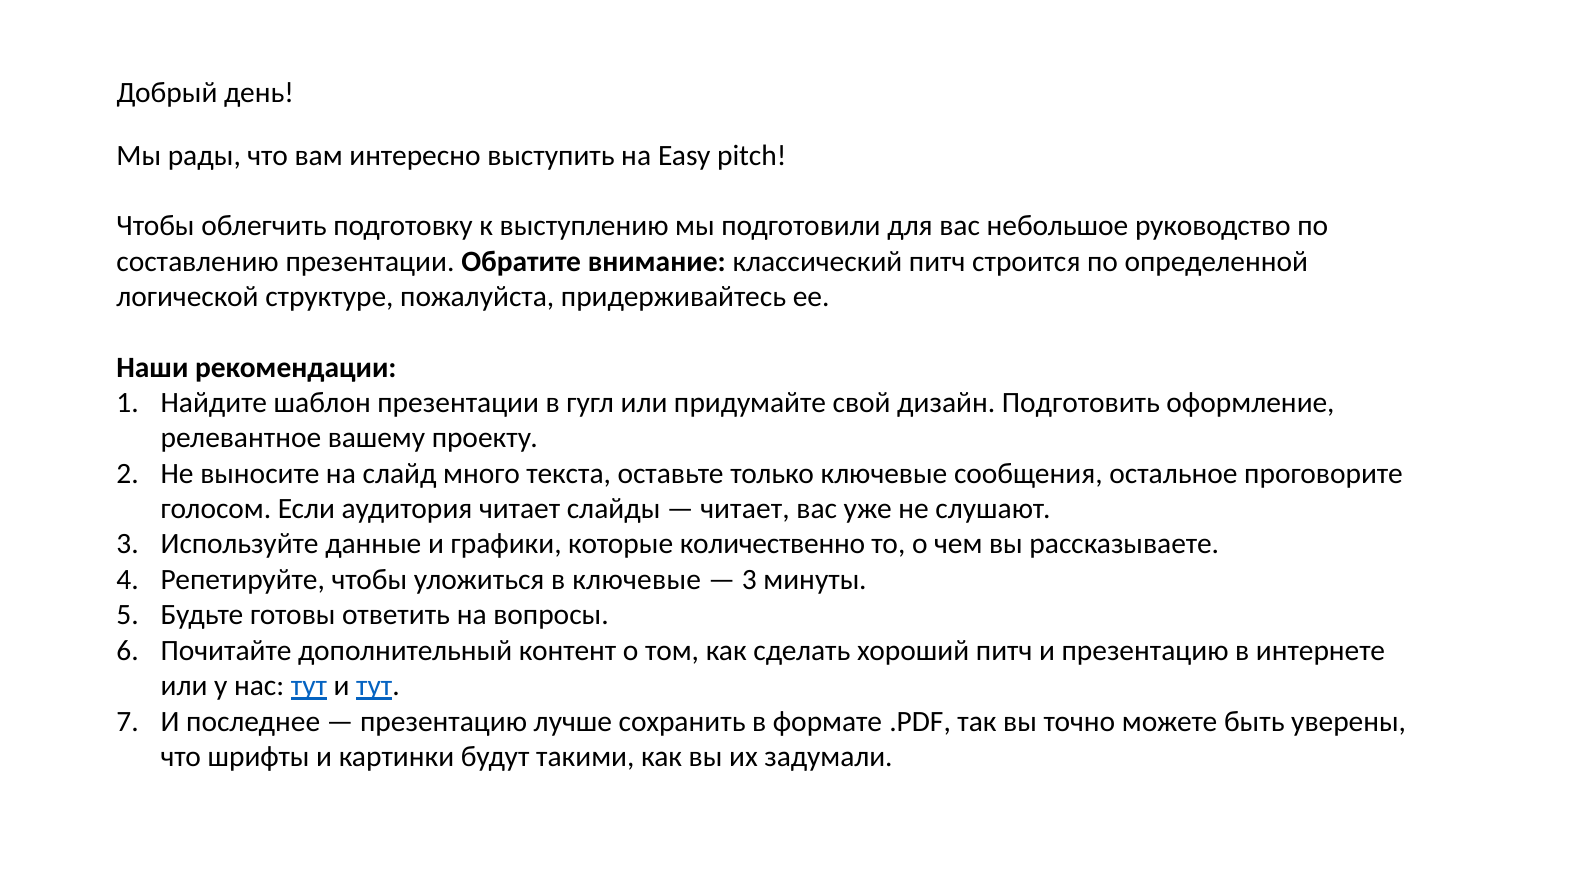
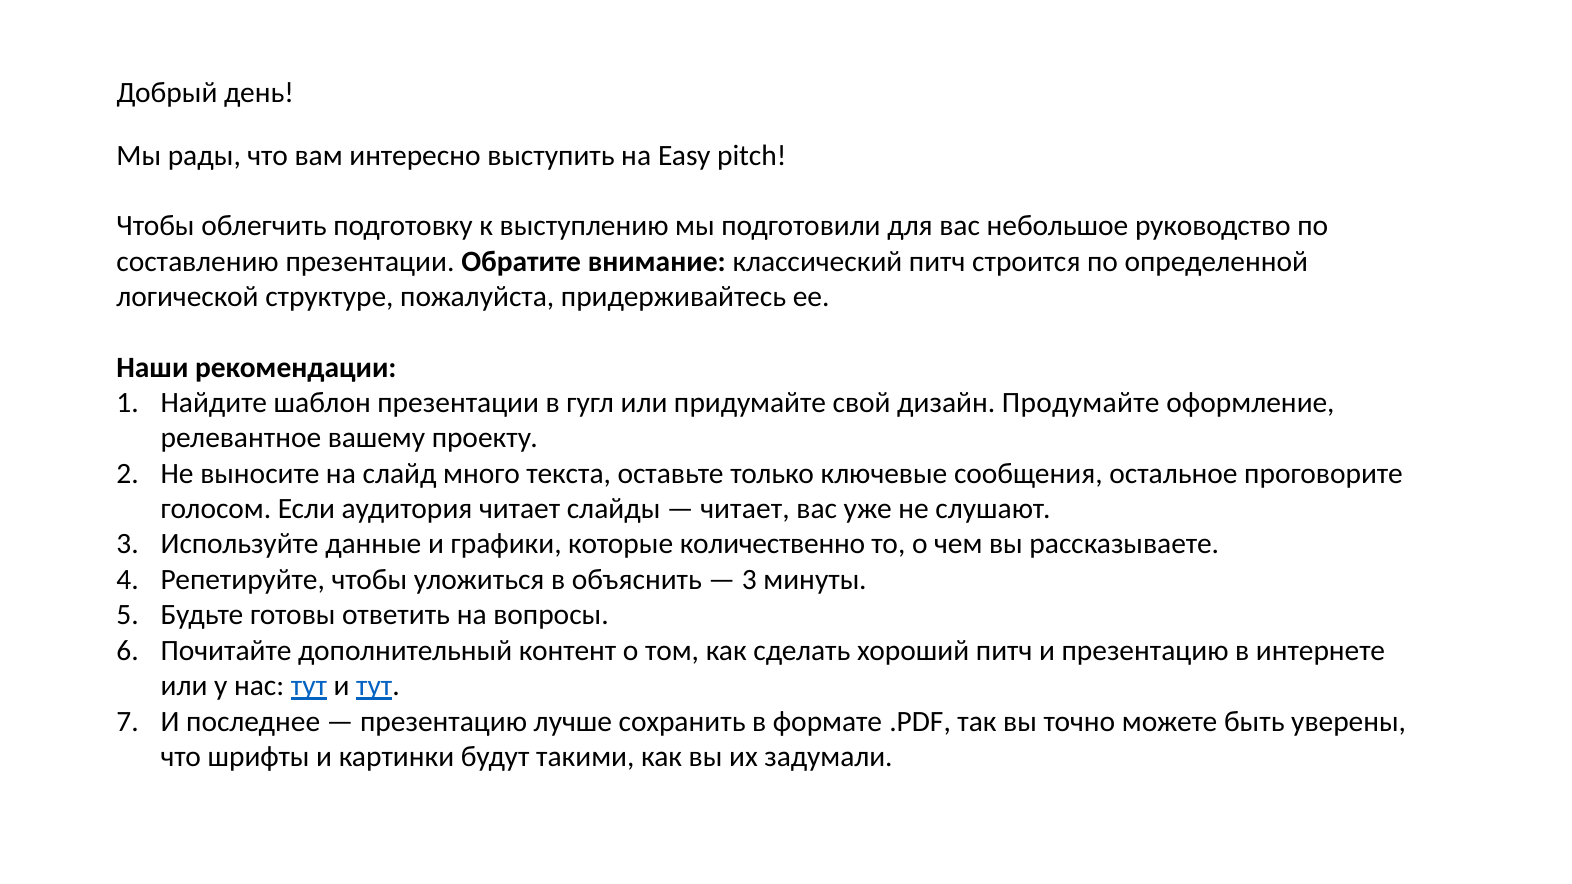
Подготовить: Подготовить -> Продумайте
в ключевые: ключевые -> объяснить
